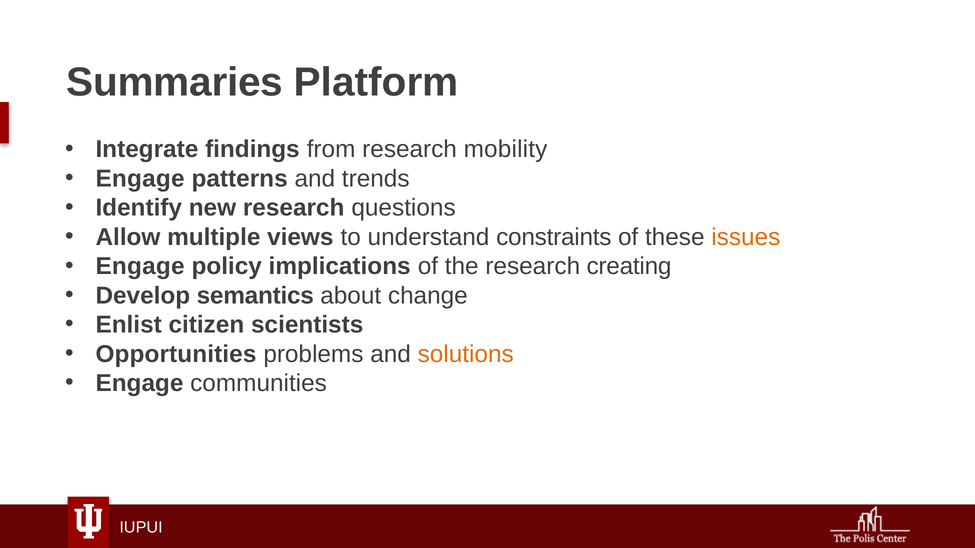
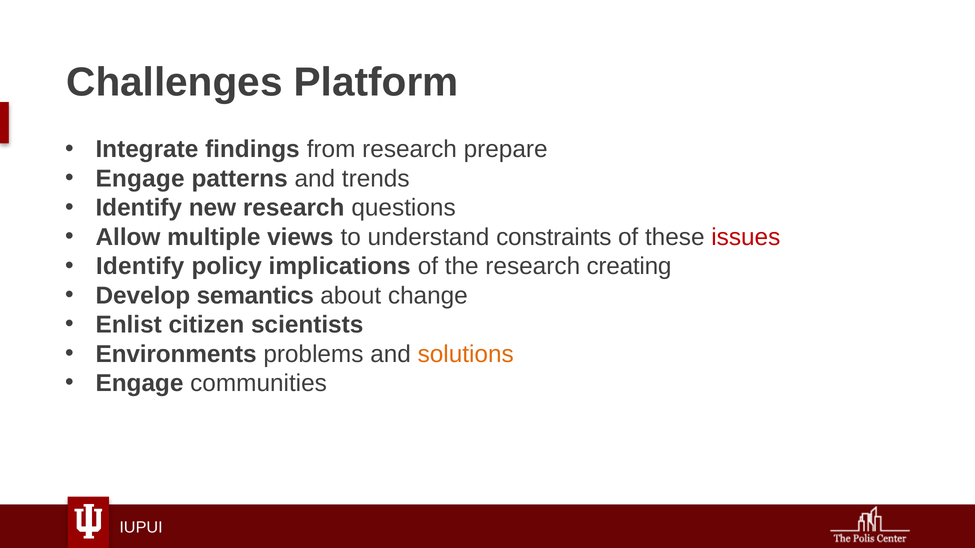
Summaries: Summaries -> Challenges
mobility: mobility -> prepare
issues colour: orange -> red
Engage at (140, 267): Engage -> Identify
Opportunities: Opportunities -> Environments
